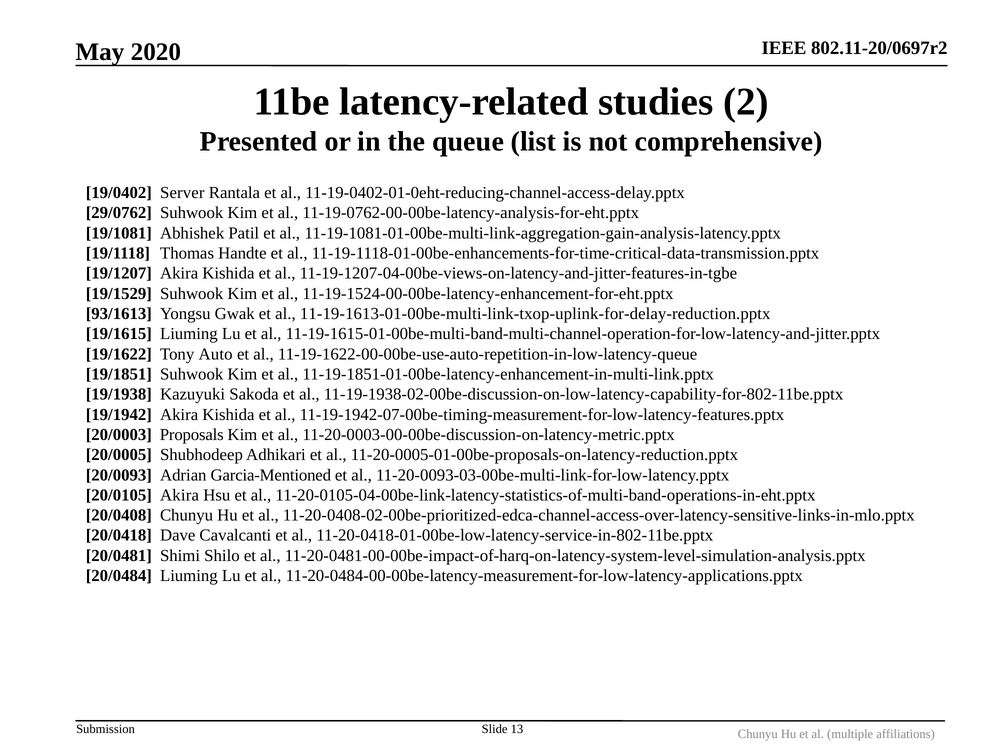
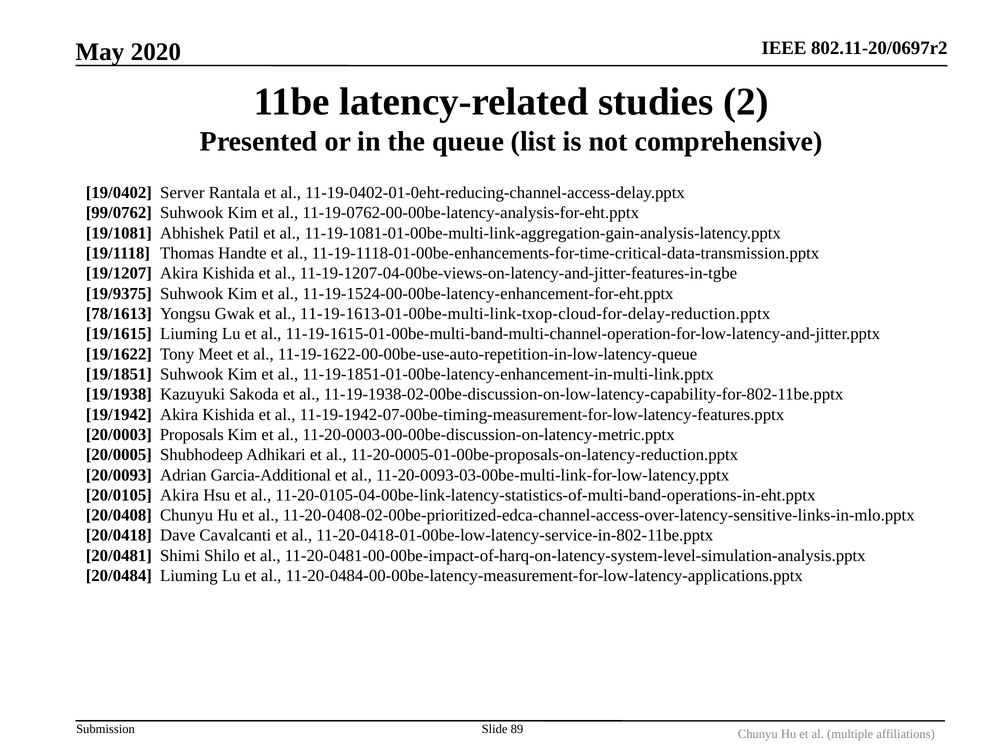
29/0762: 29/0762 -> 99/0762
19/1529: 19/1529 -> 19/9375
93/1613: 93/1613 -> 78/1613
11-19-1613-01-00be-multi-link-txop-uplink-for-delay-reduction.pptx: 11-19-1613-01-00be-multi-link-txop-uplink-for-delay-reduction.pptx -> 11-19-1613-01-00be-multi-link-txop-cloud-for-delay-reduction.pptx
Auto: Auto -> Meet
Garcia-Mentioned: Garcia-Mentioned -> Garcia-Additional
13: 13 -> 89
